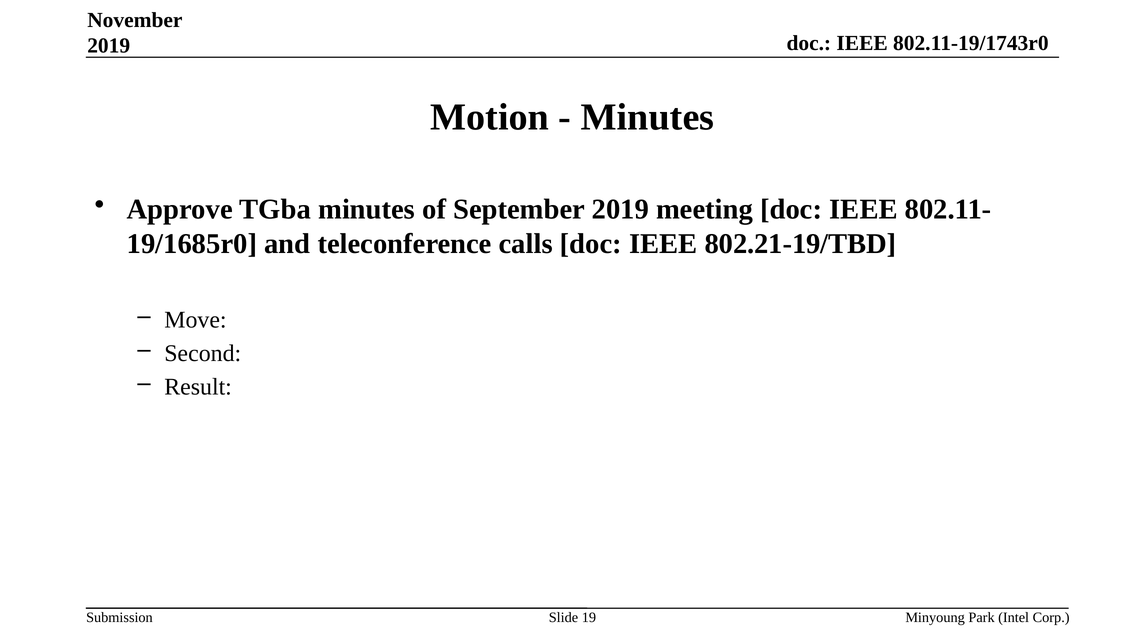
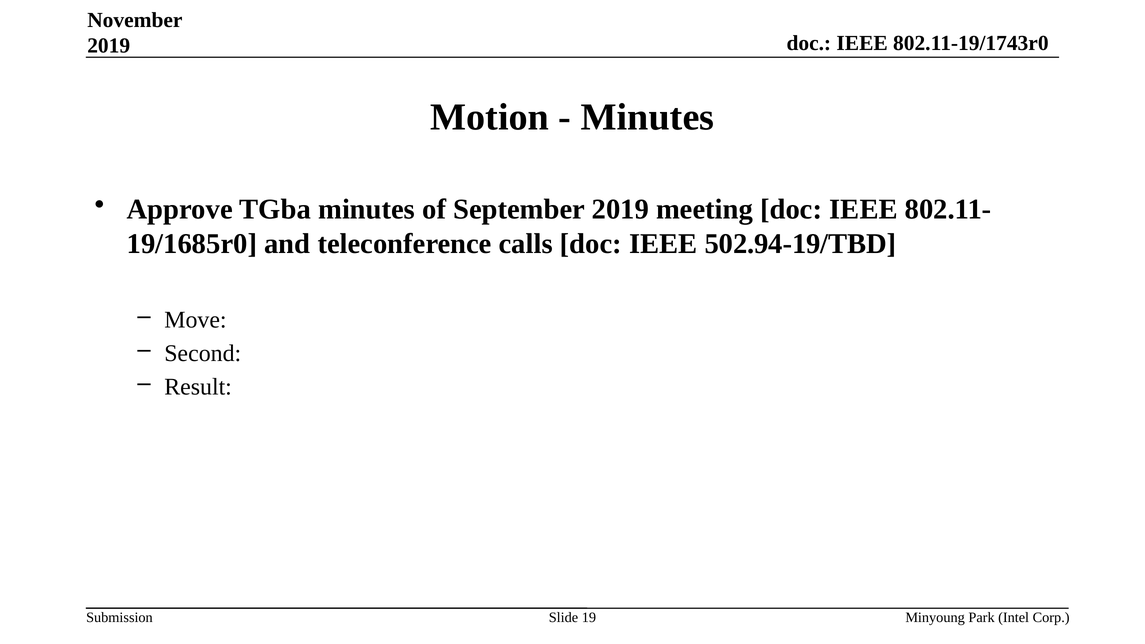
802.21-19/TBD: 802.21-19/TBD -> 502.94-19/TBD
